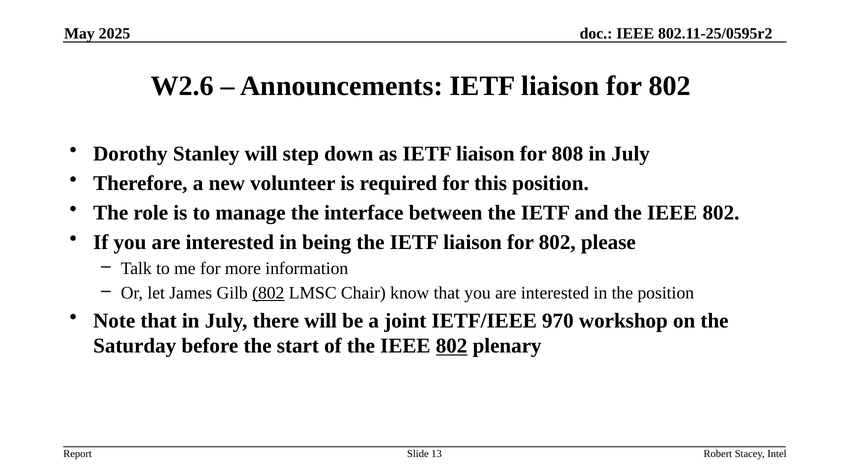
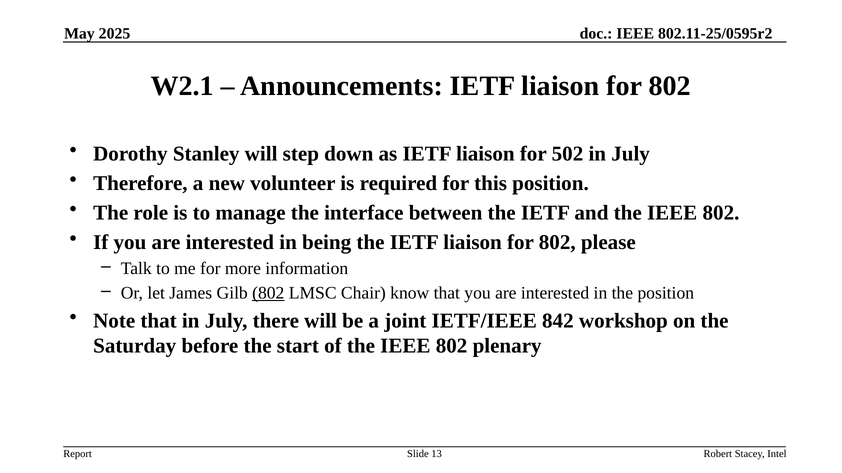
W2.6: W2.6 -> W2.1
808: 808 -> 502
970: 970 -> 842
802 at (452, 346) underline: present -> none
